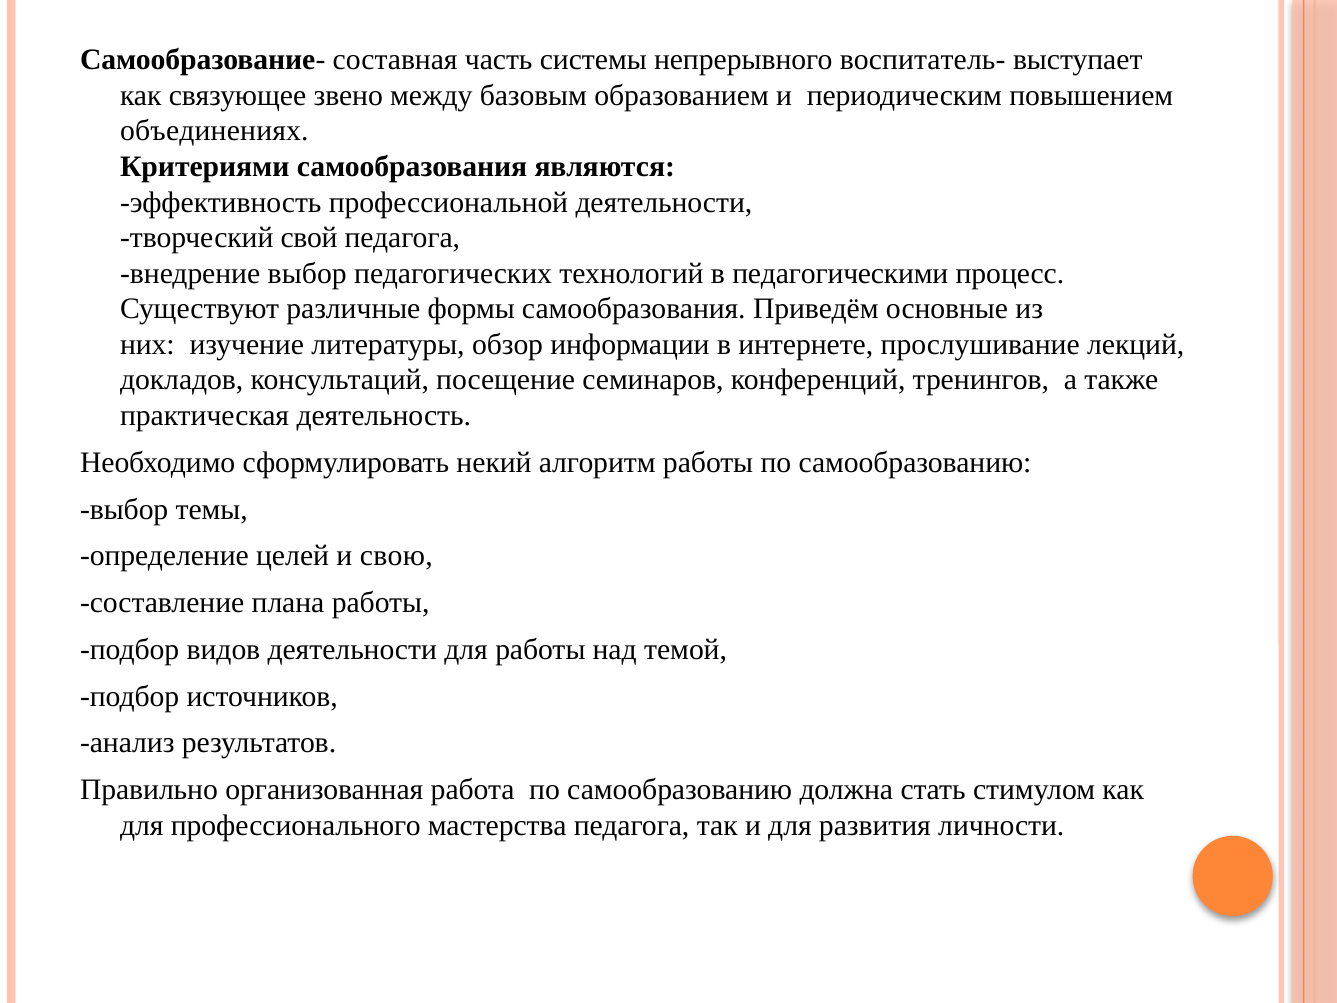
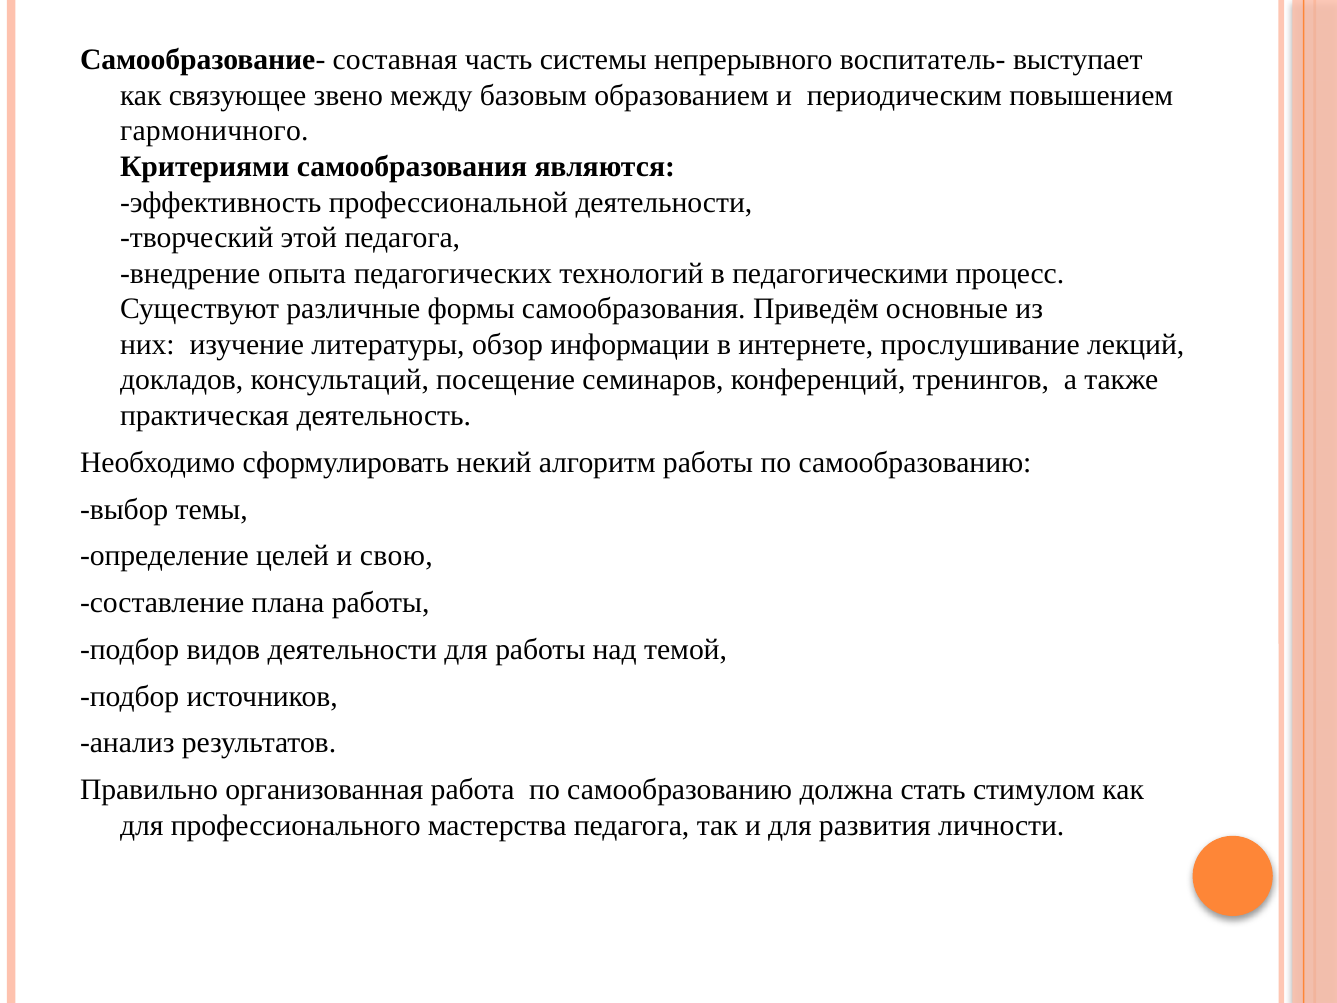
объединениях: объединениях -> гармоничного
свой: свой -> этой
внедрение выбор: выбор -> опыта
